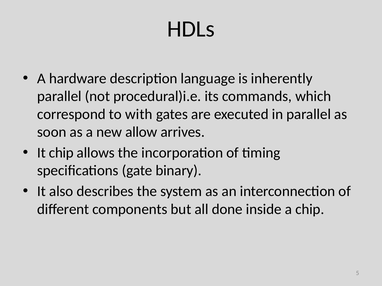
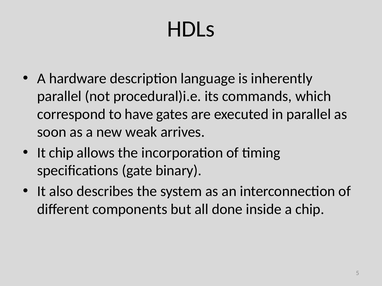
with: with -> have
allow: allow -> weak
